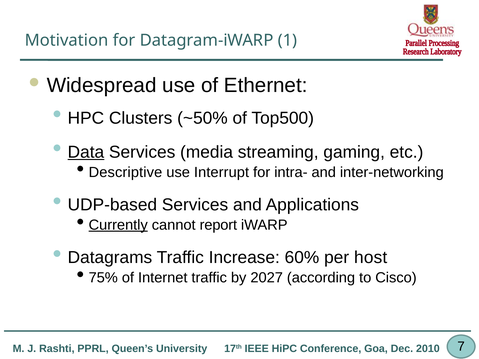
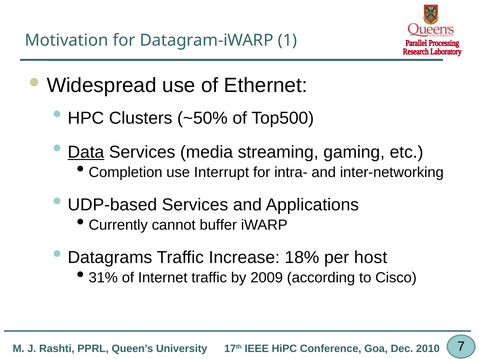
Descriptive: Descriptive -> Completion
Currently underline: present -> none
report: report -> buffer
60%: 60% -> 18%
75%: 75% -> 31%
2027: 2027 -> 2009
